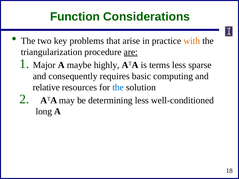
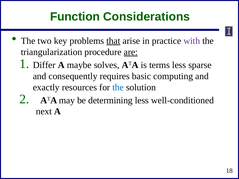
that underline: none -> present
with colour: orange -> purple
Major: Major -> Differ
highly: highly -> solves
relative: relative -> exactly
long: long -> next
